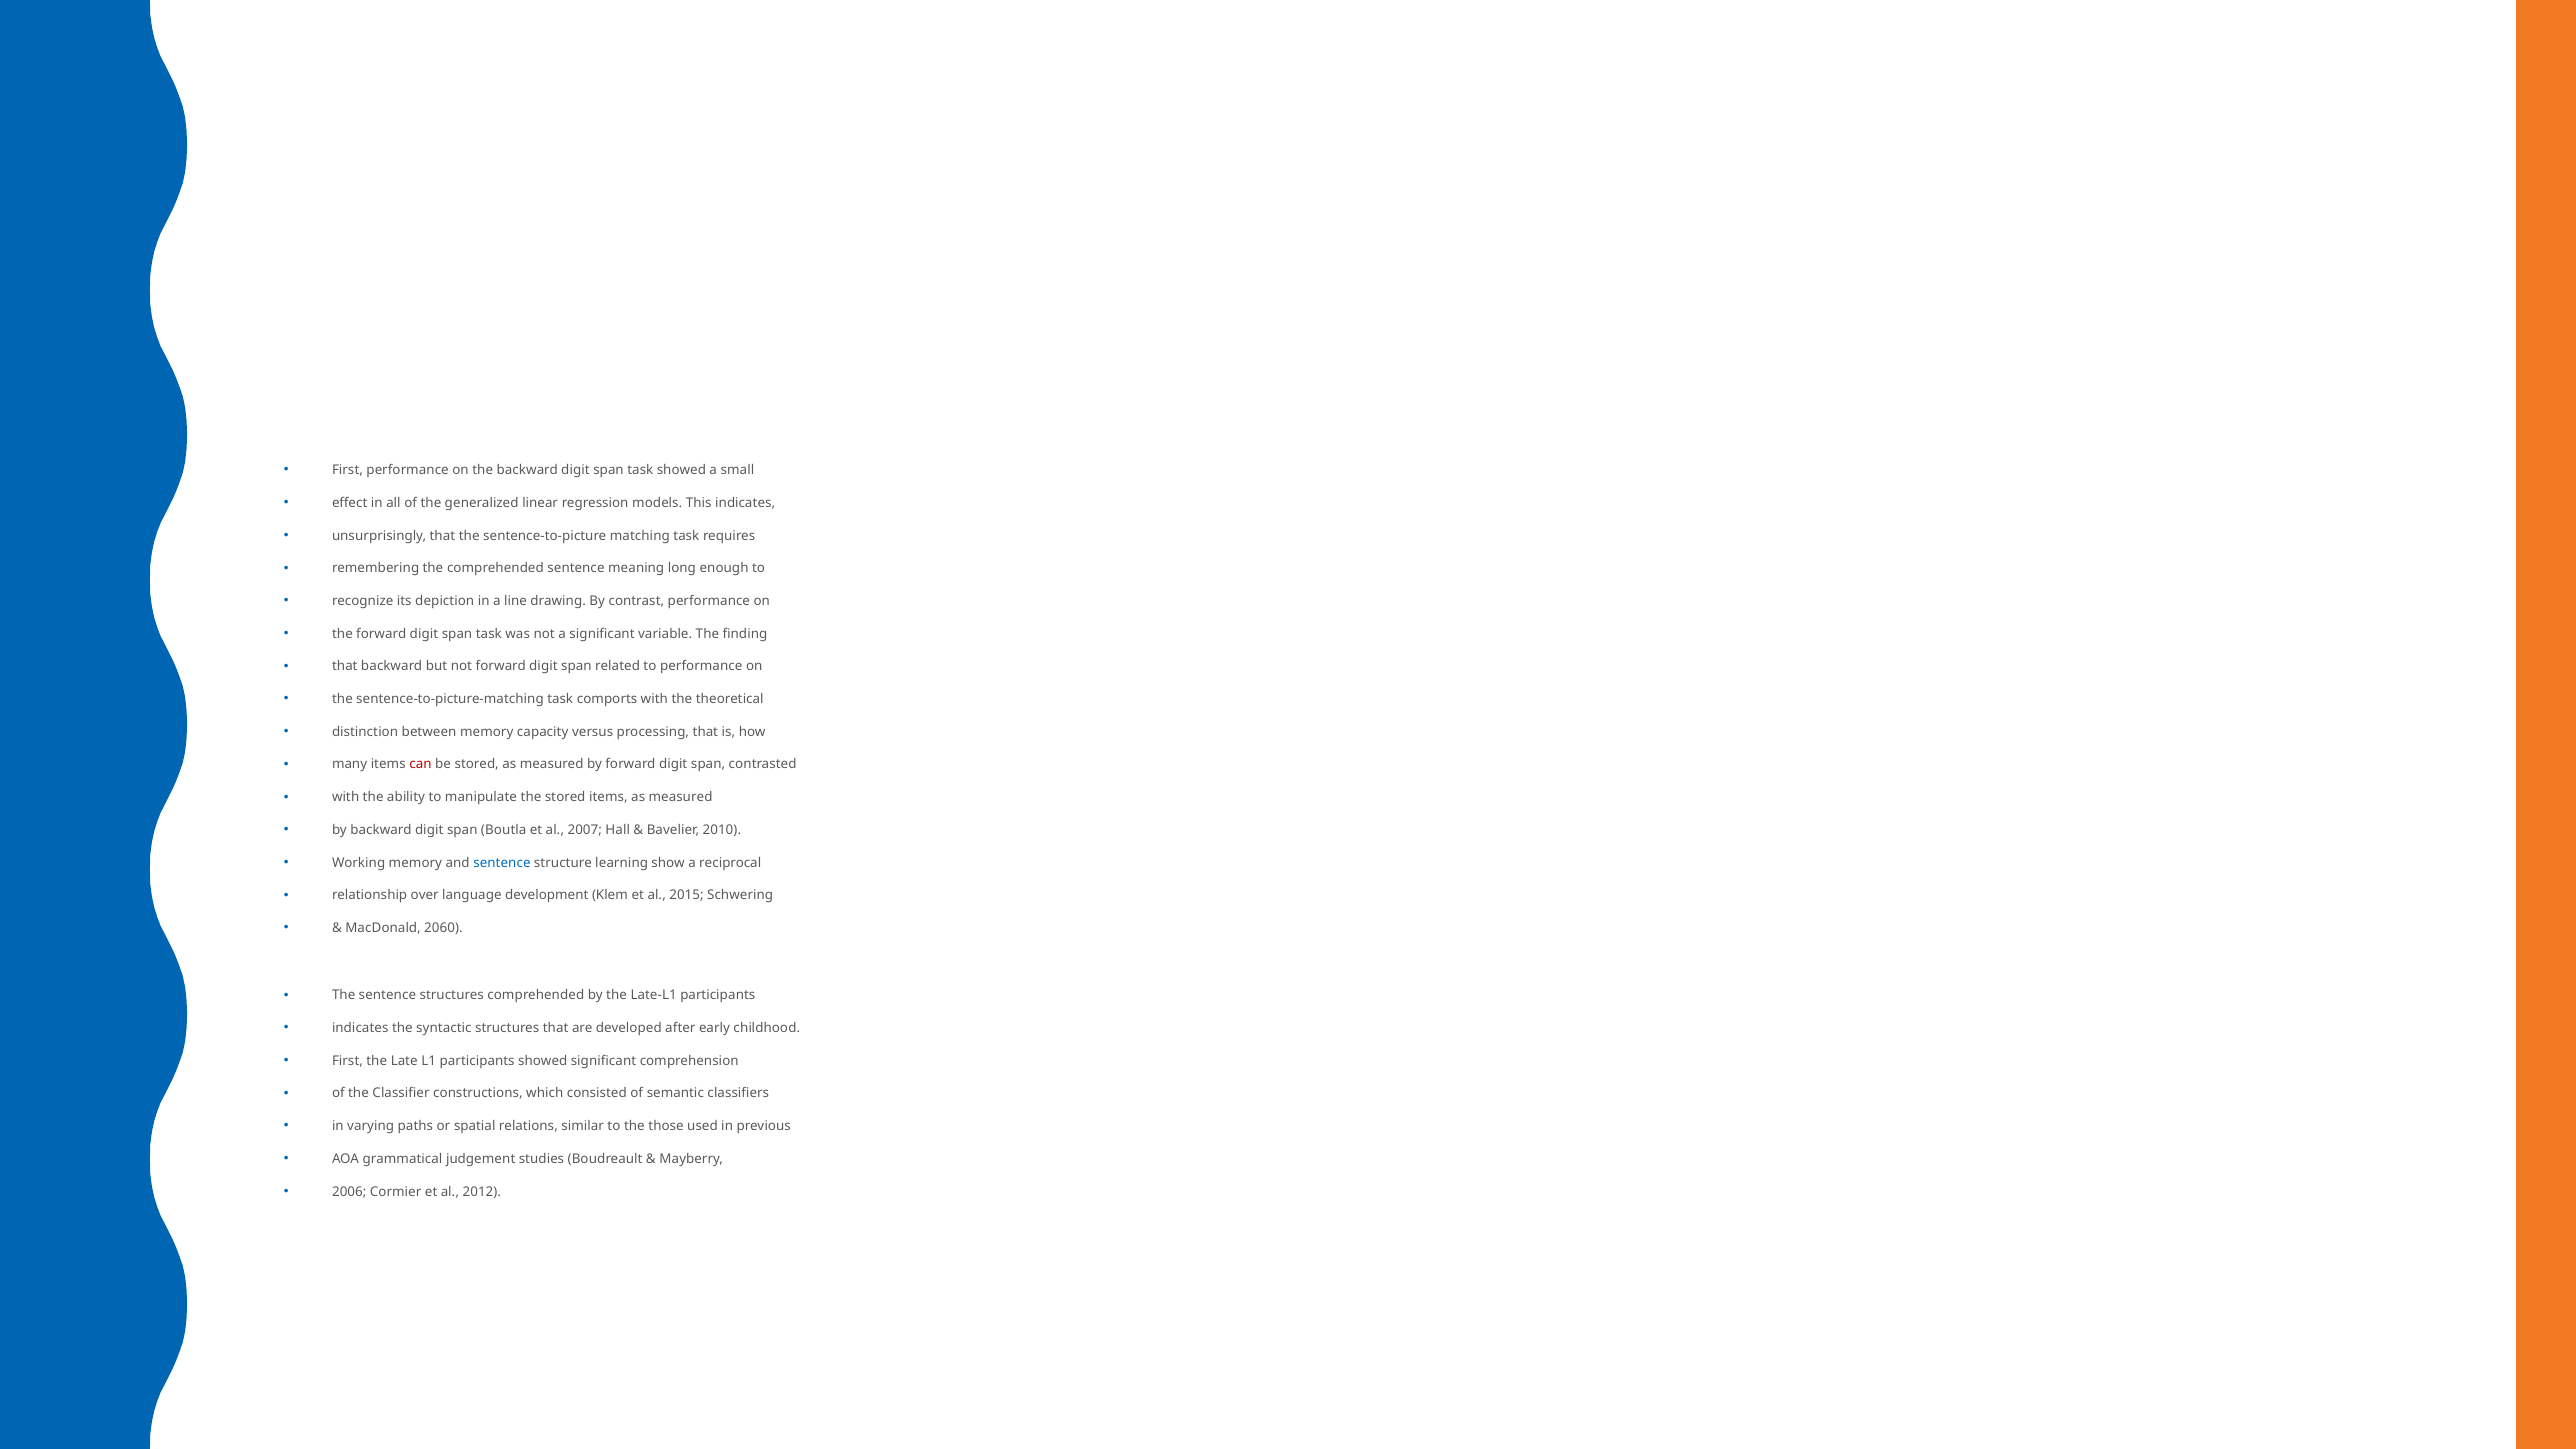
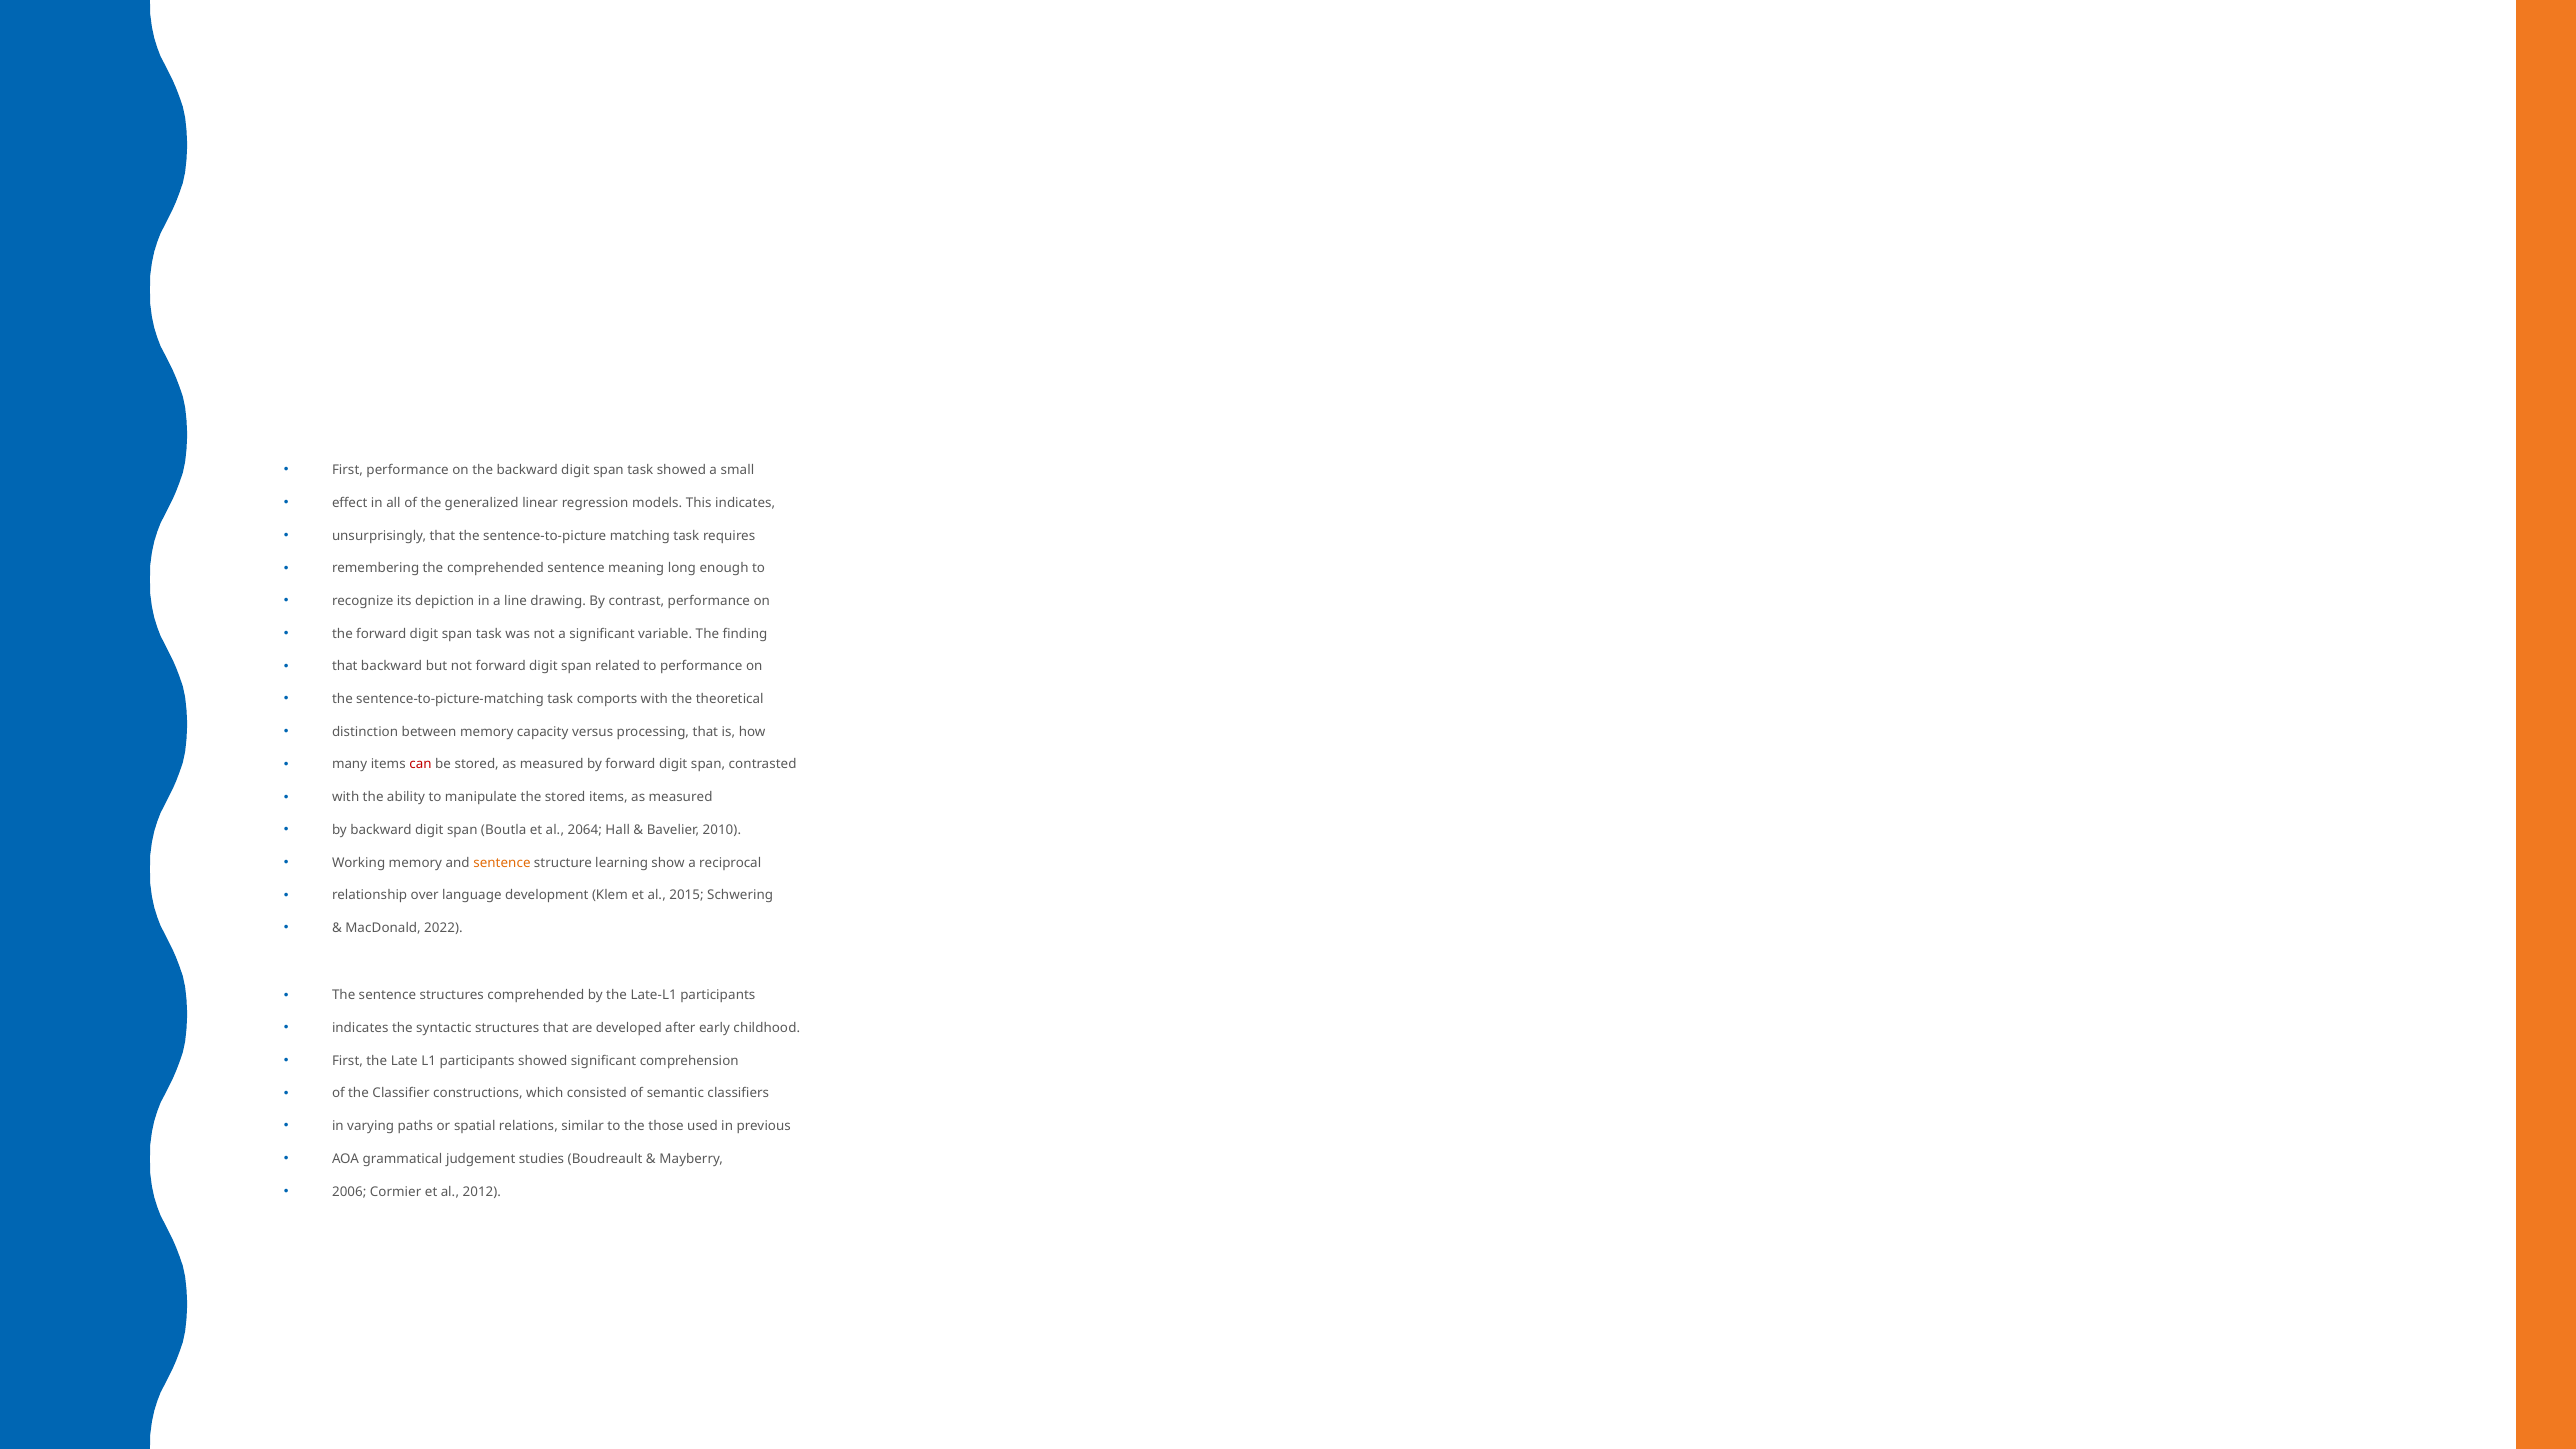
2007: 2007 -> 2064
sentence at (502, 863) colour: blue -> orange
2060: 2060 -> 2022
